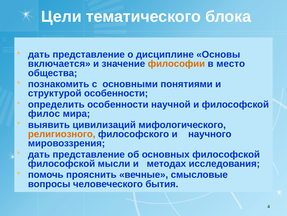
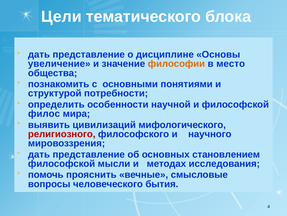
включается: включается -> увеличение
структурой особенности: особенности -> потребности
религиозного colour: orange -> red
основных философской: философской -> становлением
